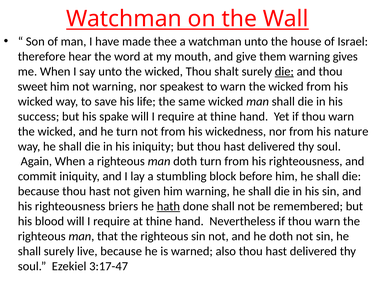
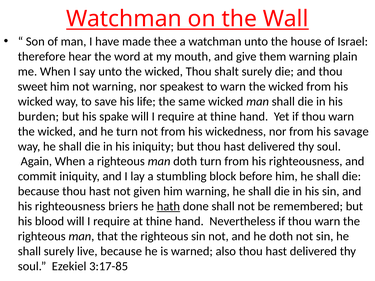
gives: gives -> plain
die at (284, 72) underline: present -> none
success: success -> burden
nature: nature -> savage
3:17-47: 3:17-47 -> 3:17-85
